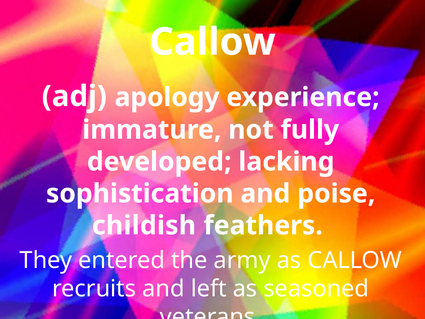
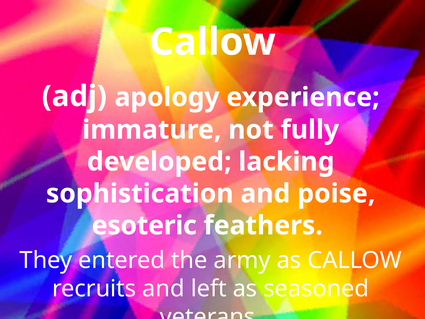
childish: childish -> esoteric
